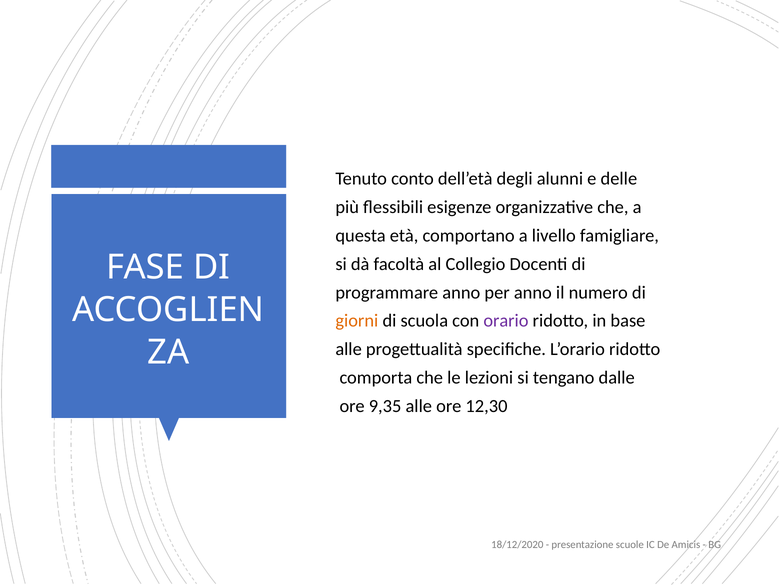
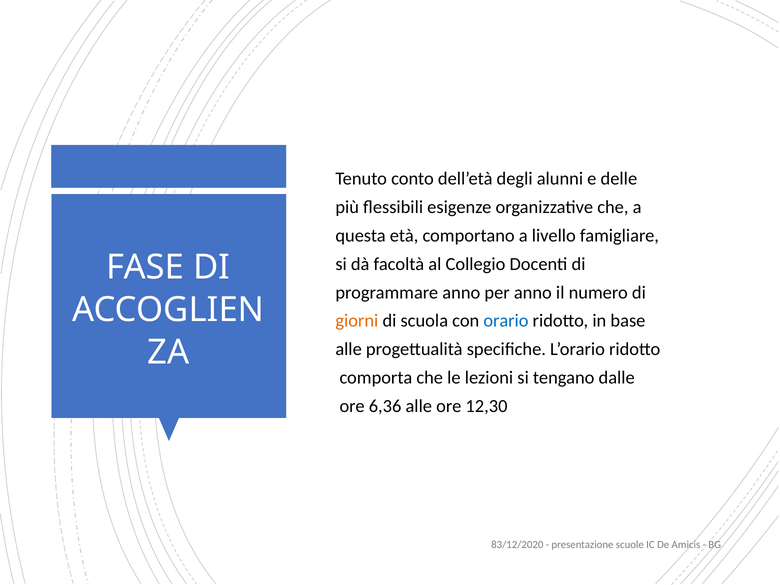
orario colour: purple -> blue
9,35: 9,35 -> 6,36
18/12/2020: 18/12/2020 -> 83/12/2020
